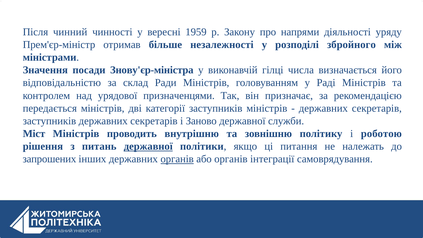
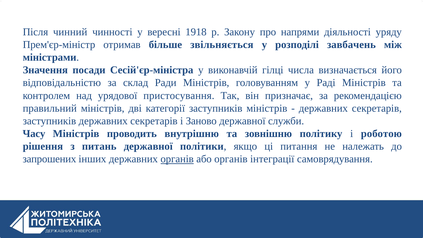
1959: 1959 -> 1918
незалежності: незалежності -> звільняється
збройного: збройного -> завбачень
Знову'єр-міністра: Знову'єр-міністра -> Сесій'єр-міністра
призначенцями: призначенцями -> пристосування
передається: передається -> правильний
Міст: Міст -> Часу
державної at (148, 146) underline: present -> none
